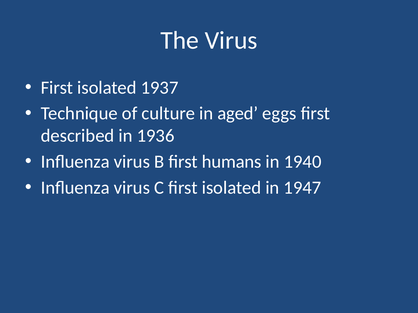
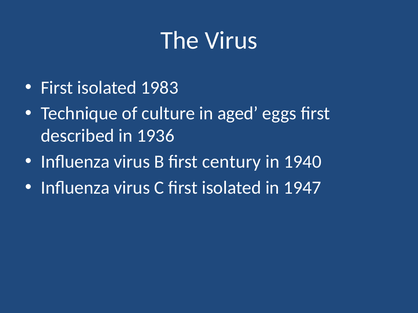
1937: 1937 -> 1983
humans: humans -> century
